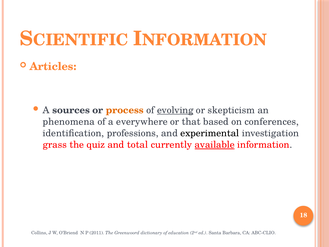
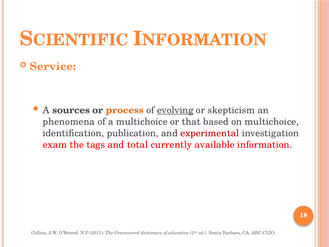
Articles: Articles -> Service
a everywhere: everywhere -> multichoice
on conferences: conferences -> multichoice
professions: professions -> publication
experimental colour: black -> red
grass: grass -> exam
quiz: quiz -> tags
available underline: present -> none
